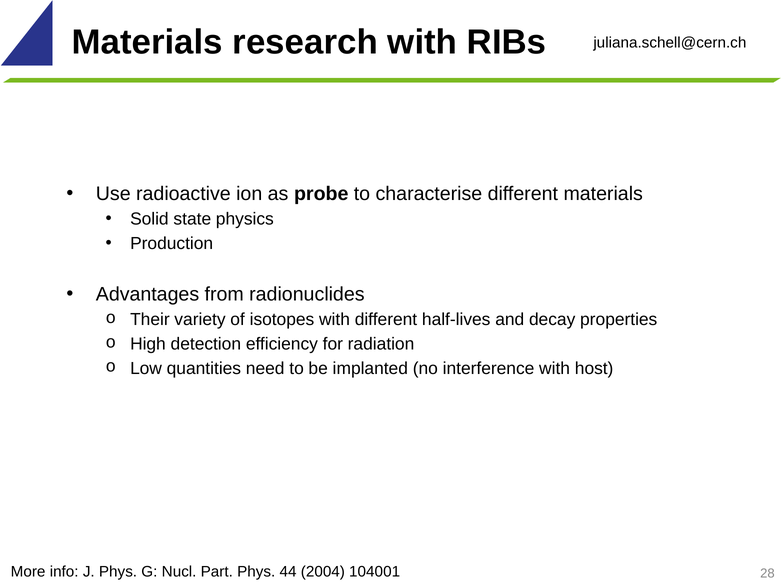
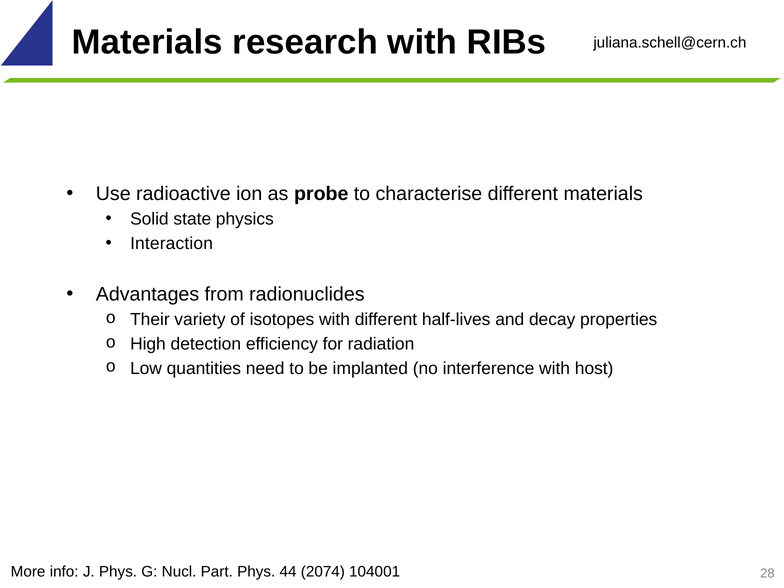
Production: Production -> Interaction
2004: 2004 -> 2074
